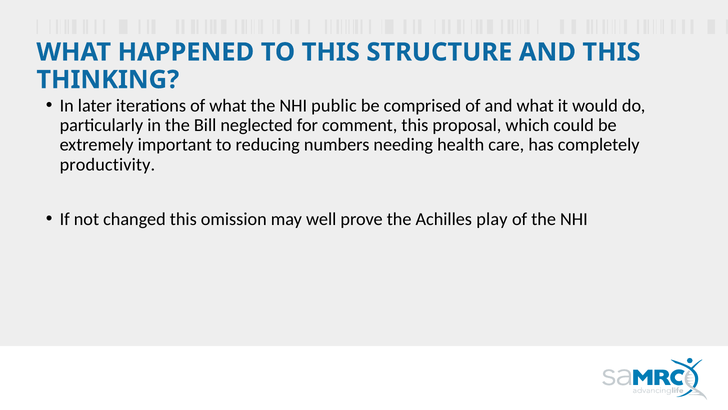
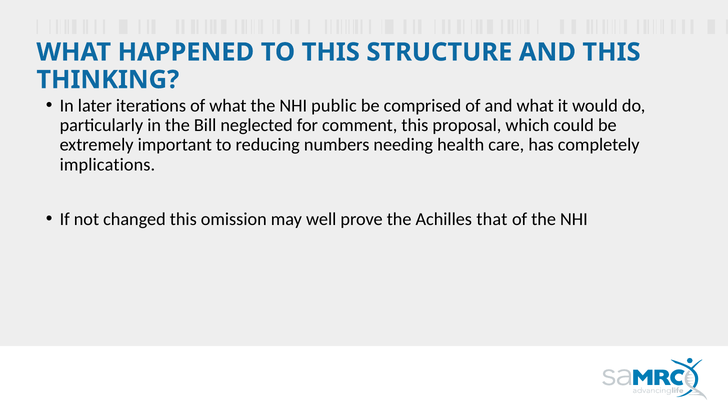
productivity: productivity -> implications
play: play -> that
